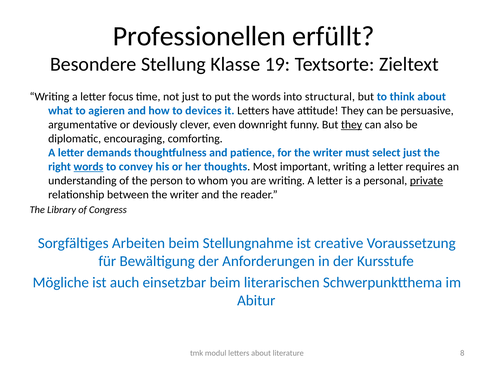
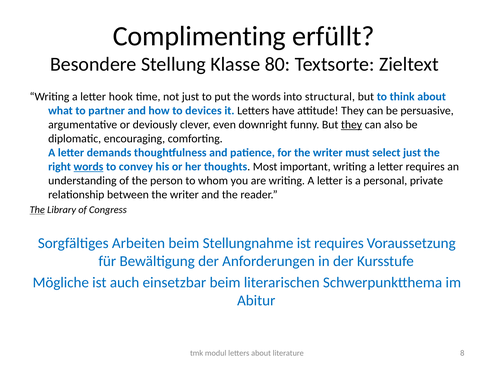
Professionellen: Professionellen -> Complimenting
19: 19 -> 80
focus: focus -> hook
agieren: agieren -> partner
private underline: present -> none
The at (37, 210) underline: none -> present
ist creative: creative -> requires
